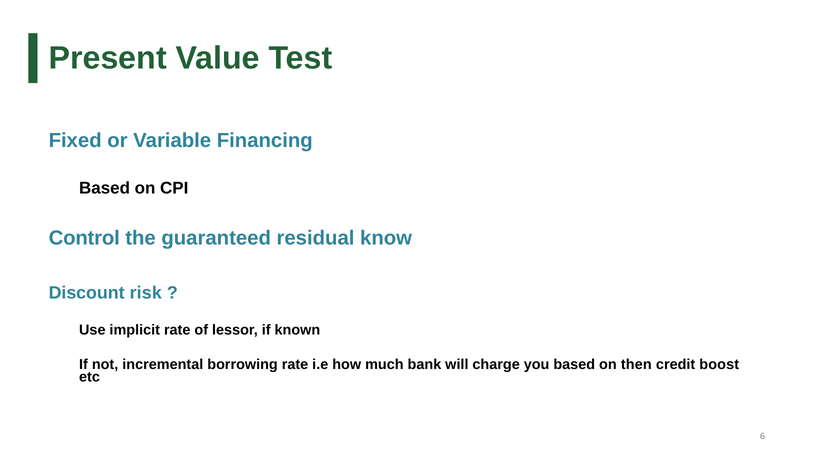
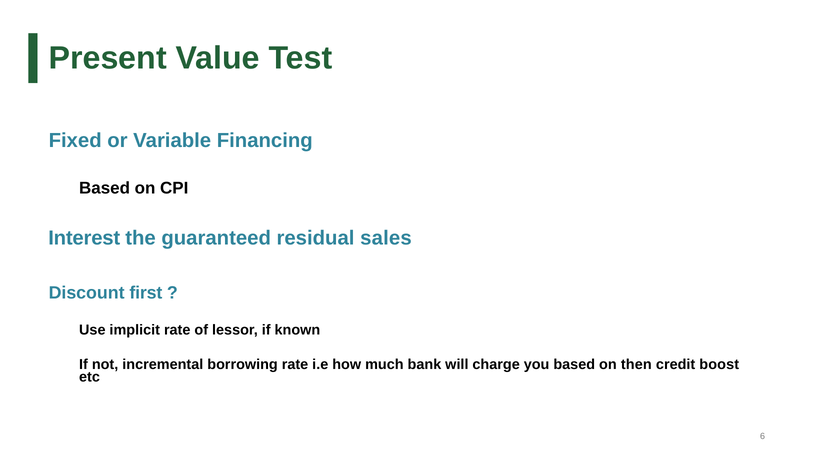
Control: Control -> Interest
know: know -> sales
risk: risk -> first
